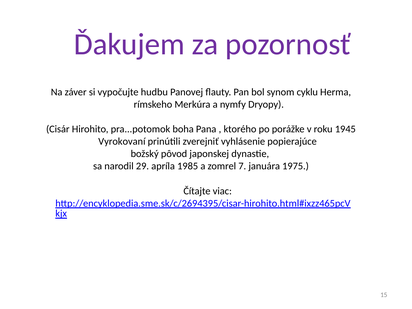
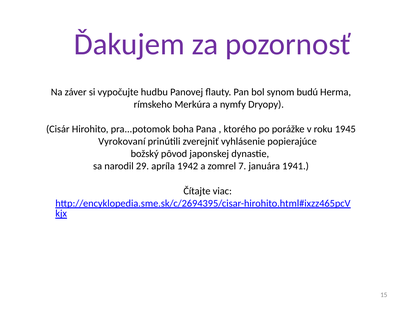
cyklu: cyklu -> budú
1985: 1985 -> 1942
1975: 1975 -> 1941
